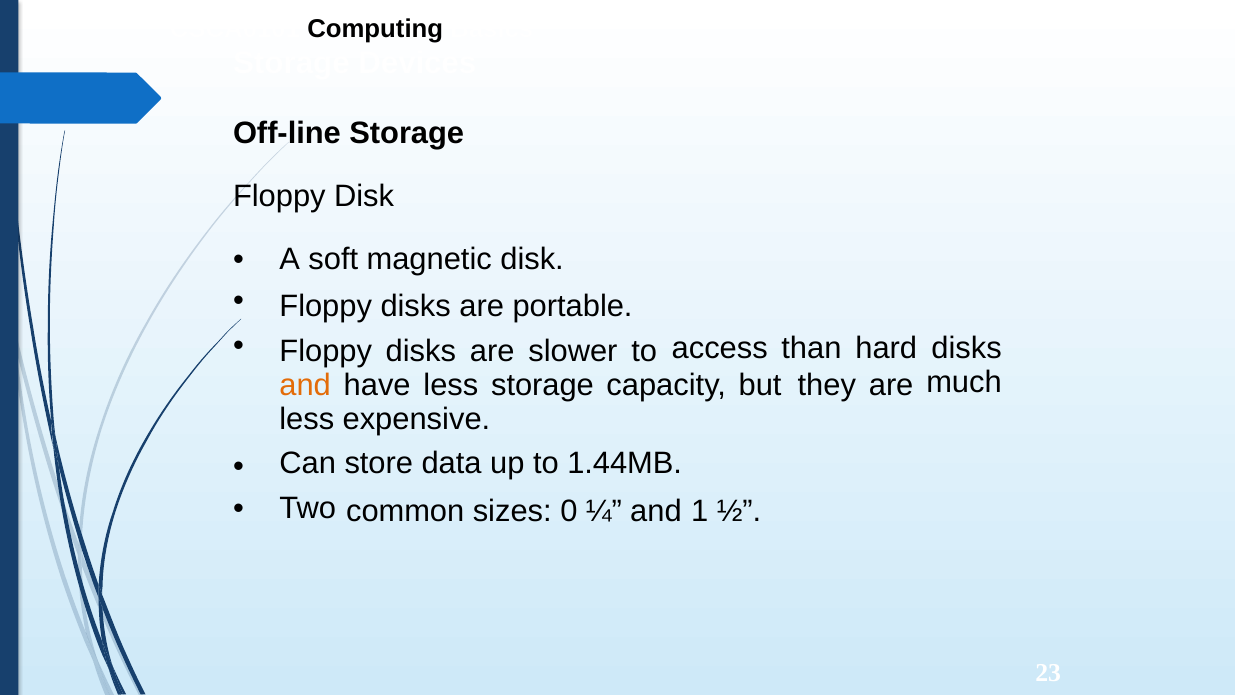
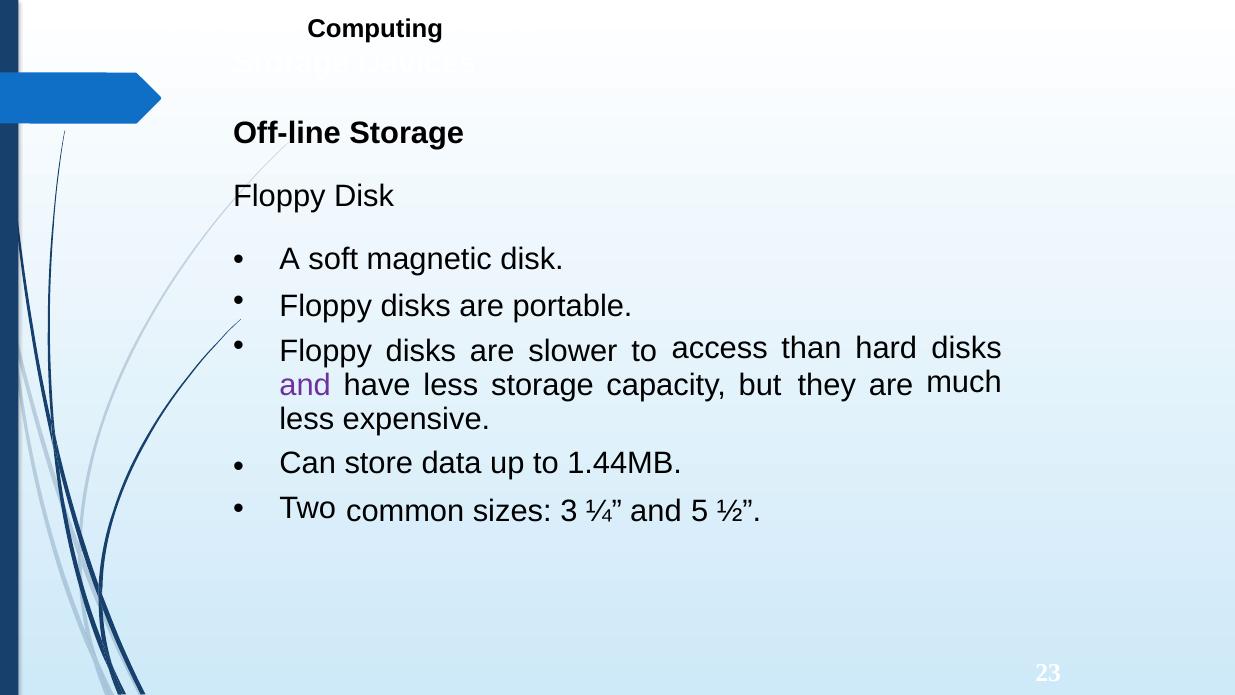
and at (305, 385) colour: orange -> purple
0: 0 -> 3
1: 1 -> 5
